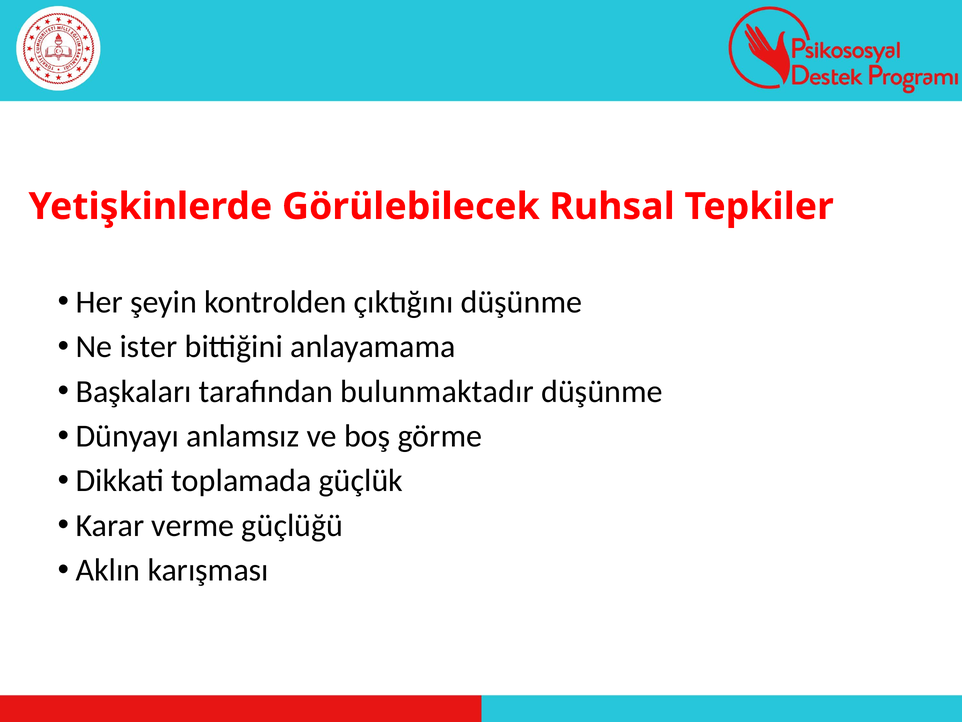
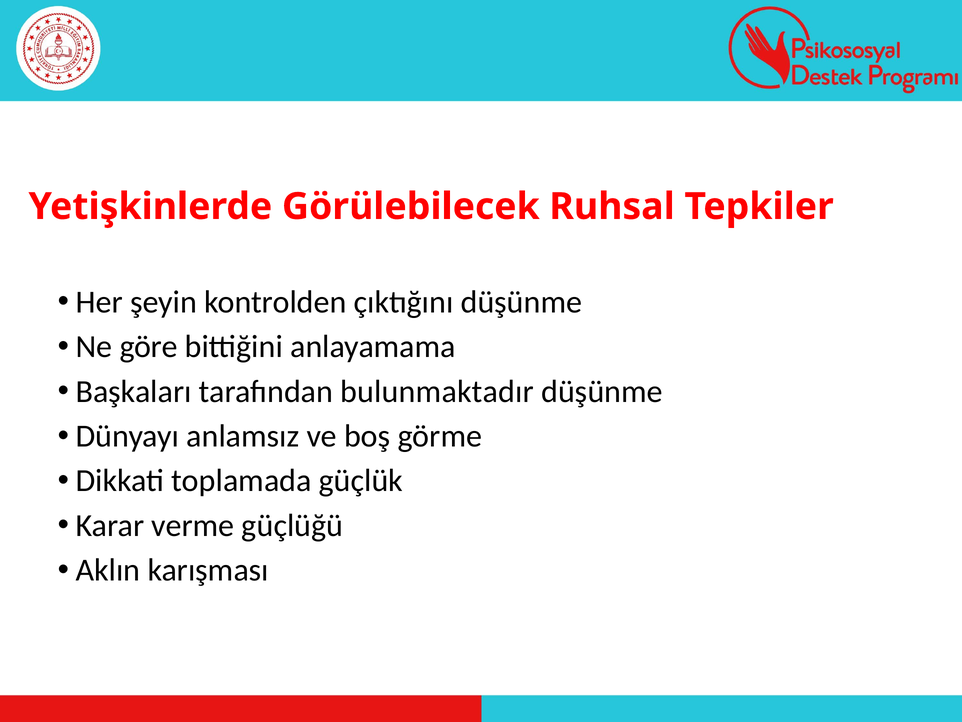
ister: ister -> göre
